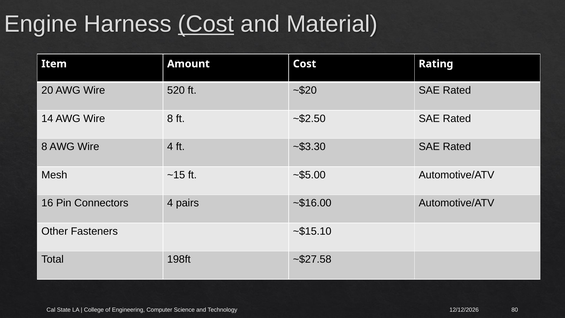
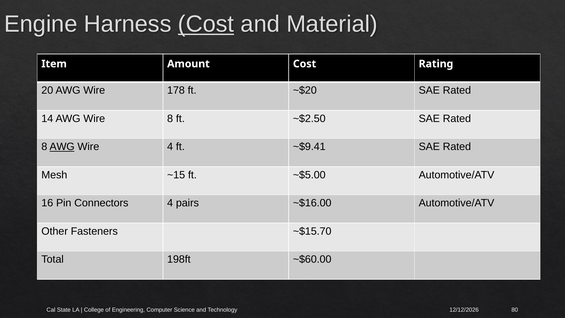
520: 520 -> 178
AWG at (62, 147) underline: none -> present
~$3.30: ~$3.30 -> ~$9.41
~$15.10: ~$15.10 -> ~$15.70
~$27.58: ~$27.58 -> ~$60.00
